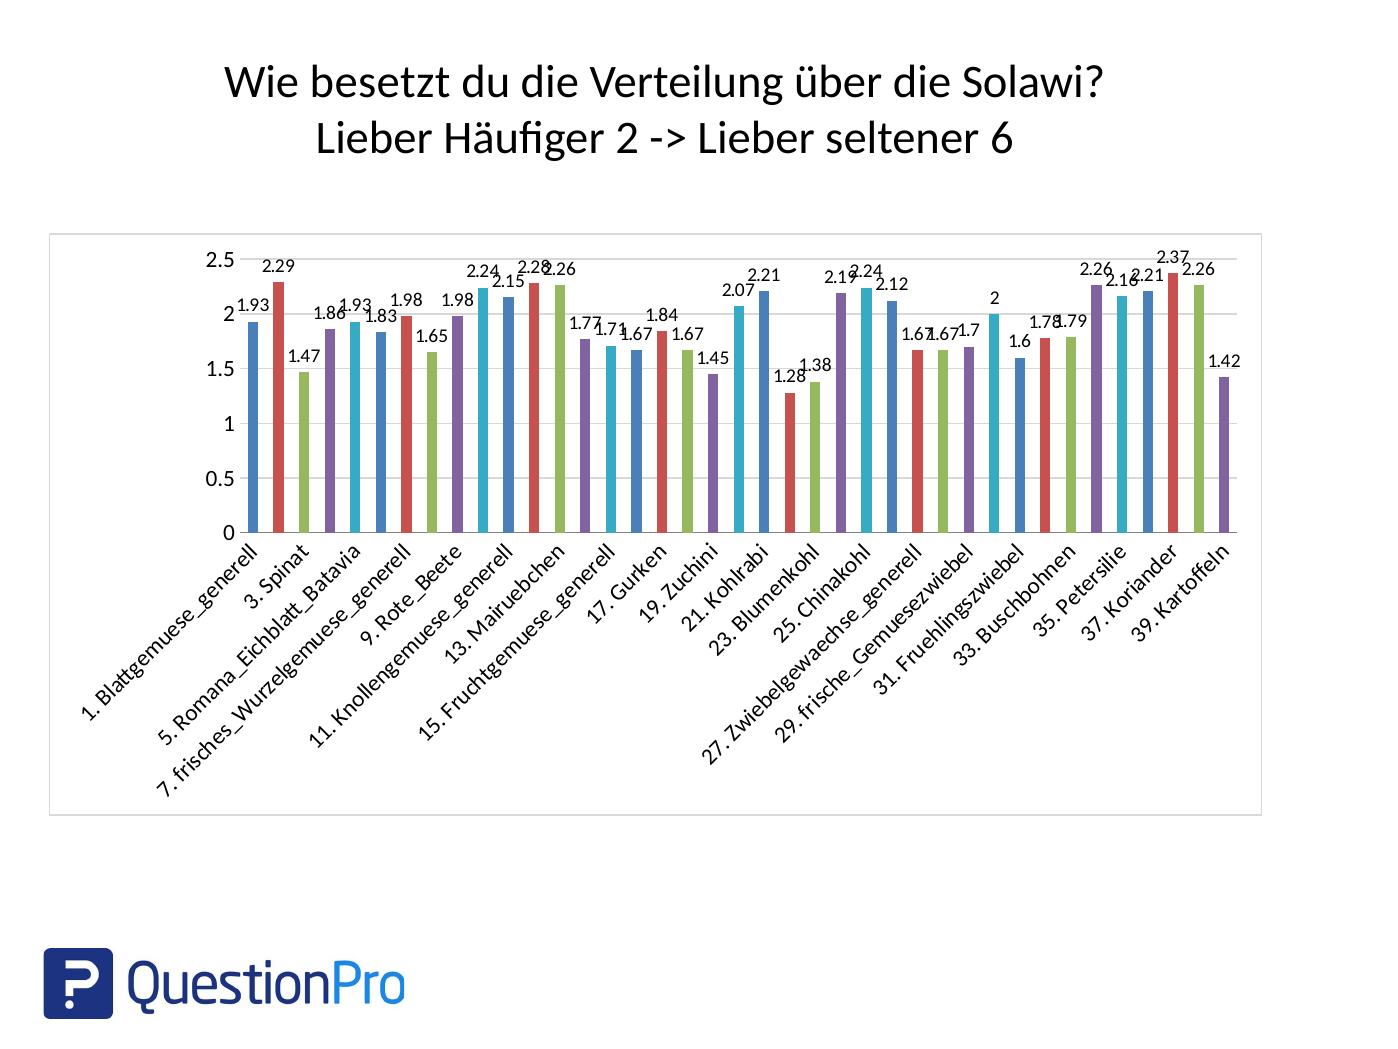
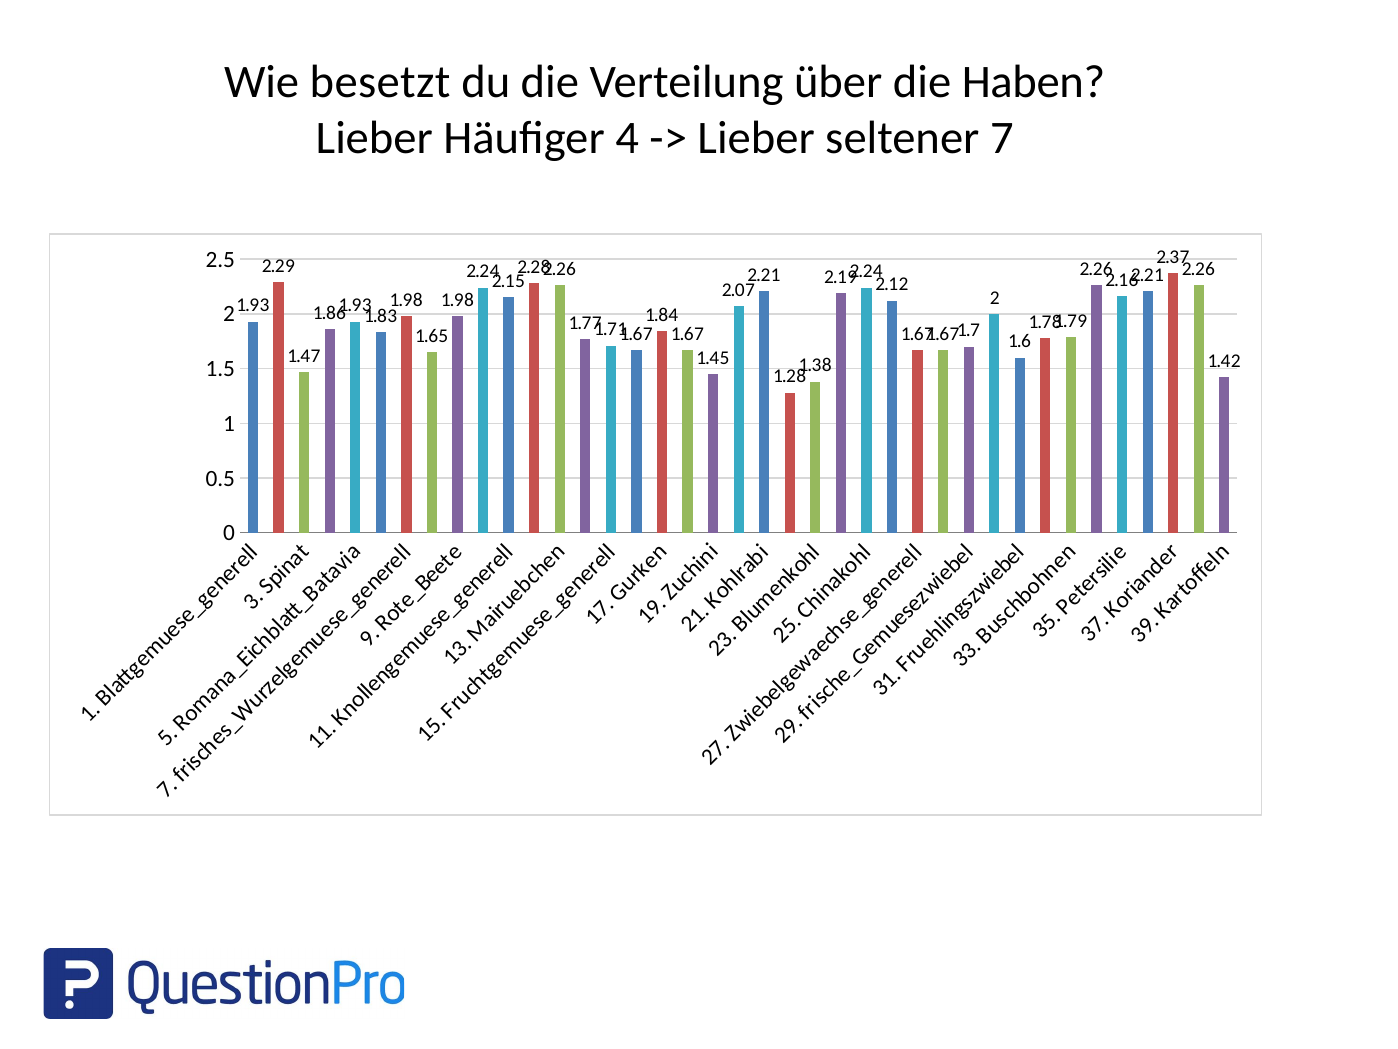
Solawi: Solawi -> Haben
Häufiger 2: 2 -> 4
seltener 6: 6 -> 7
